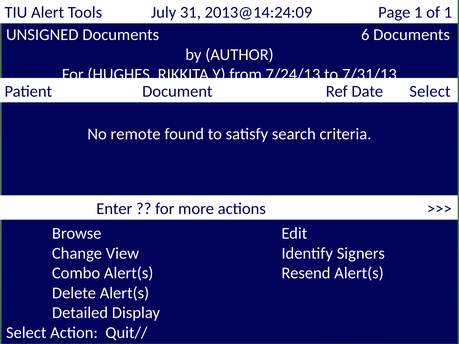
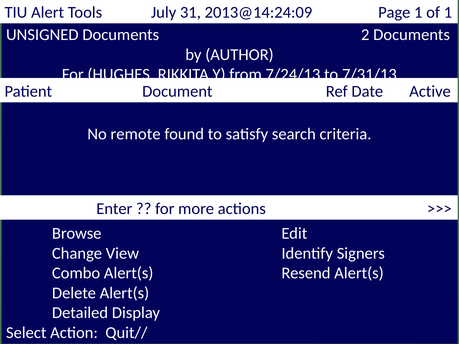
6: 6 -> 2
Date Select: Select -> Active
